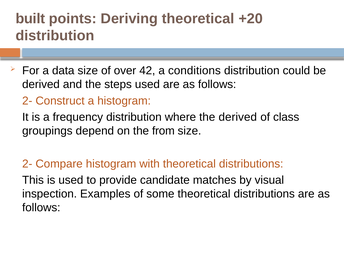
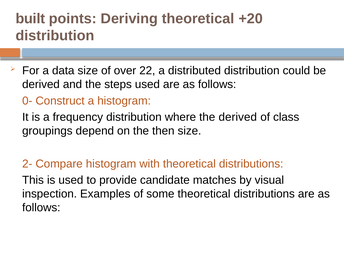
42: 42 -> 22
conditions: conditions -> distributed
2- at (27, 101): 2- -> 0-
from: from -> then
